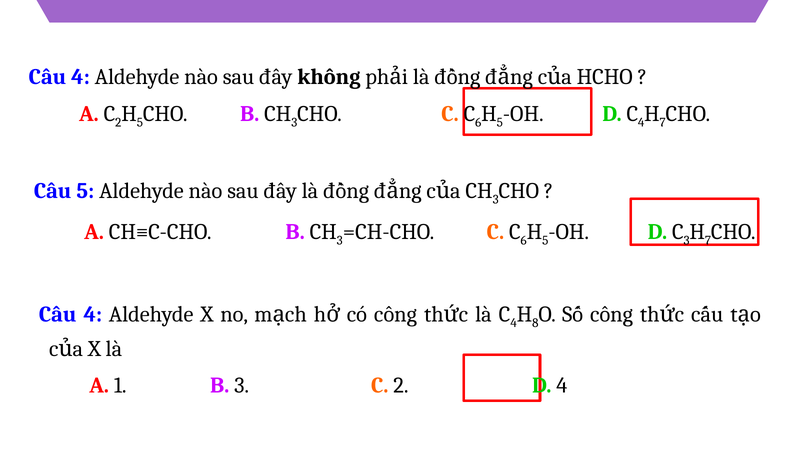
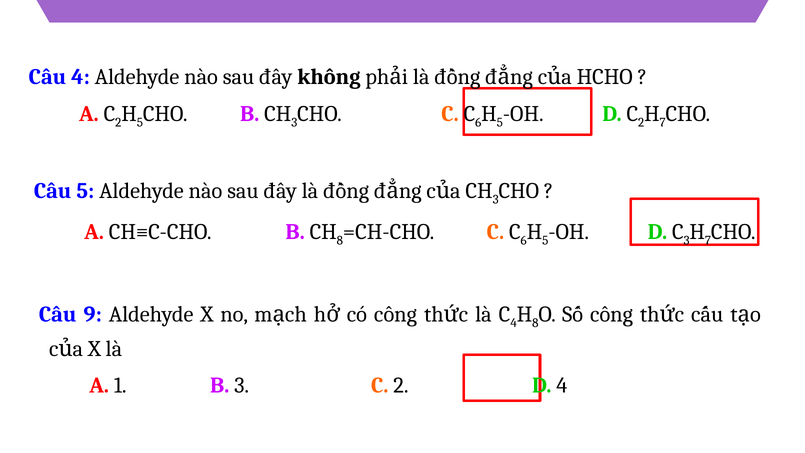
D C 4: 4 -> 2
3 at (340, 240): 3 -> 8
4 at (93, 314): 4 -> 9
